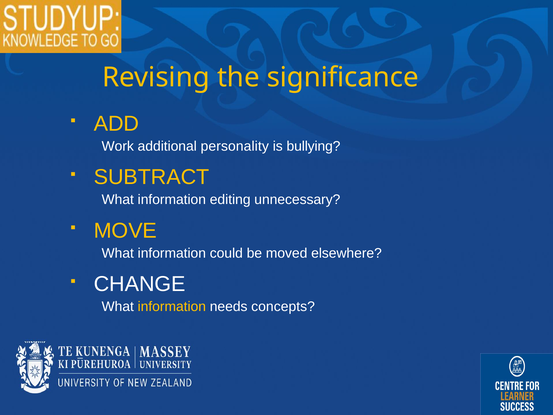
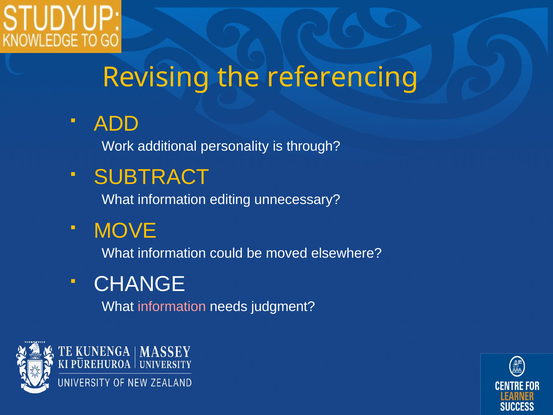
significance: significance -> referencing
bullying: bullying -> through
information at (172, 306) colour: yellow -> pink
concepts: concepts -> judgment
